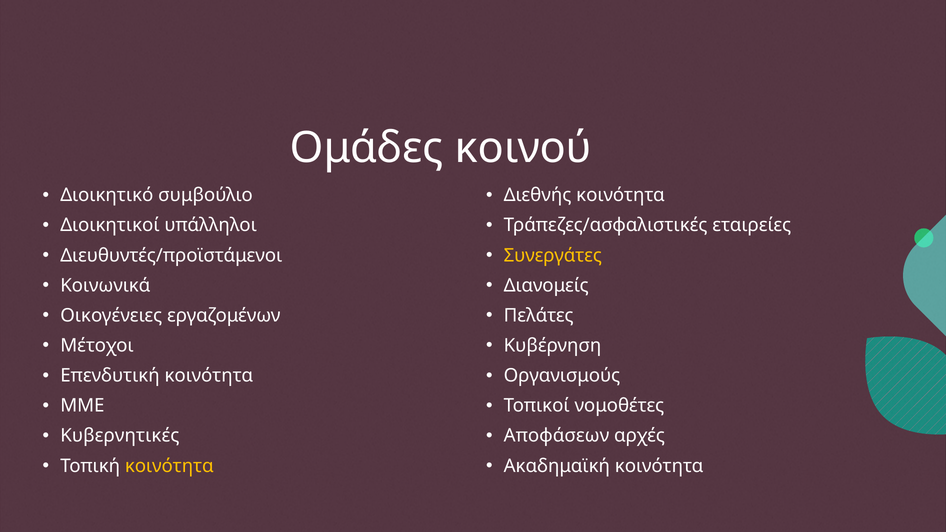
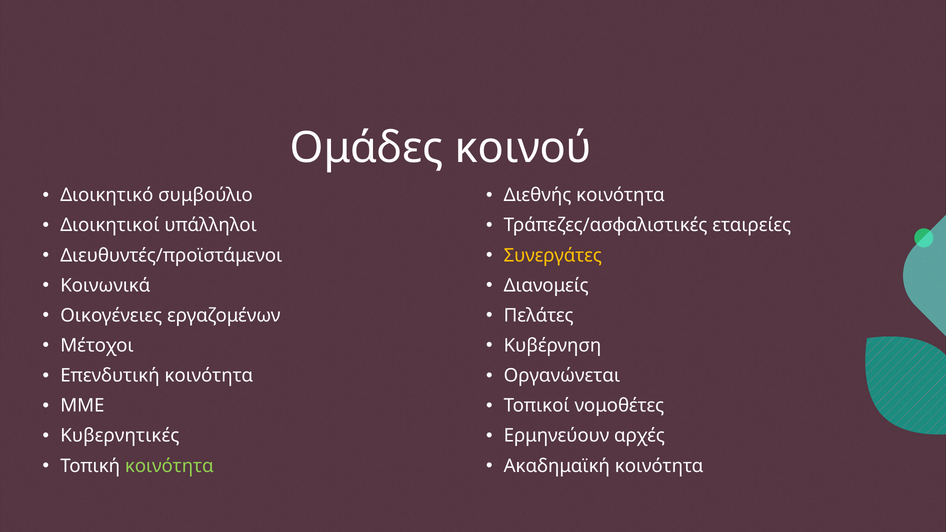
Οργανισμούς: Οργανισμούς -> Οργανώνεται
Αποφάσεων: Αποφάσεων -> Ερμηνεύουν
κοινότητα at (169, 466) colour: yellow -> light green
